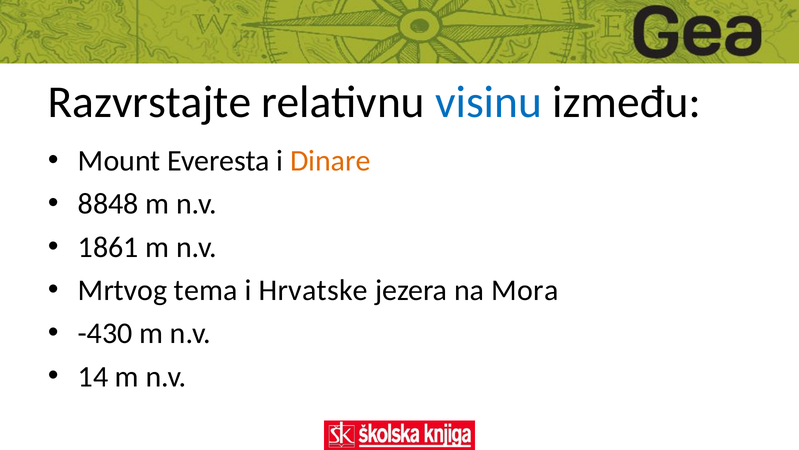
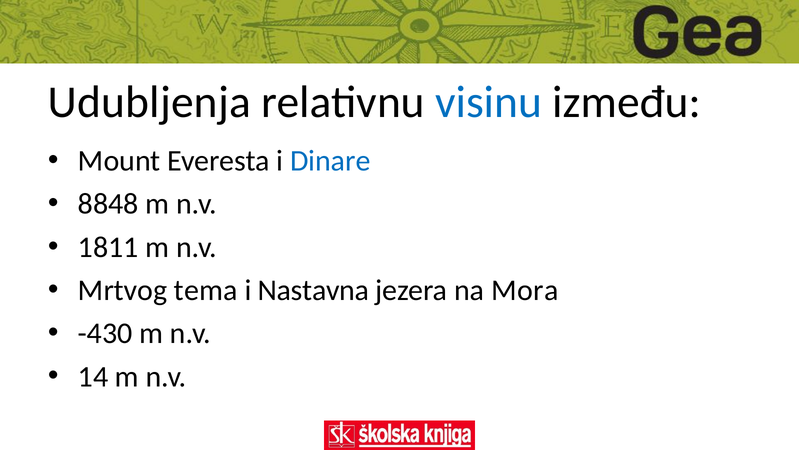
Razvrstajte: Razvrstajte -> Udubljenja
Dinare colour: orange -> blue
1861: 1861 -> 1811
Hrvatske: Hrvatske -> Nastavna
